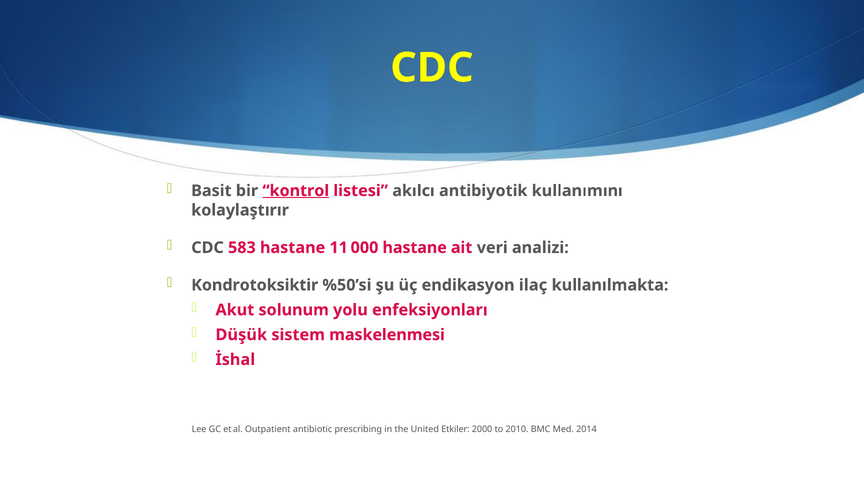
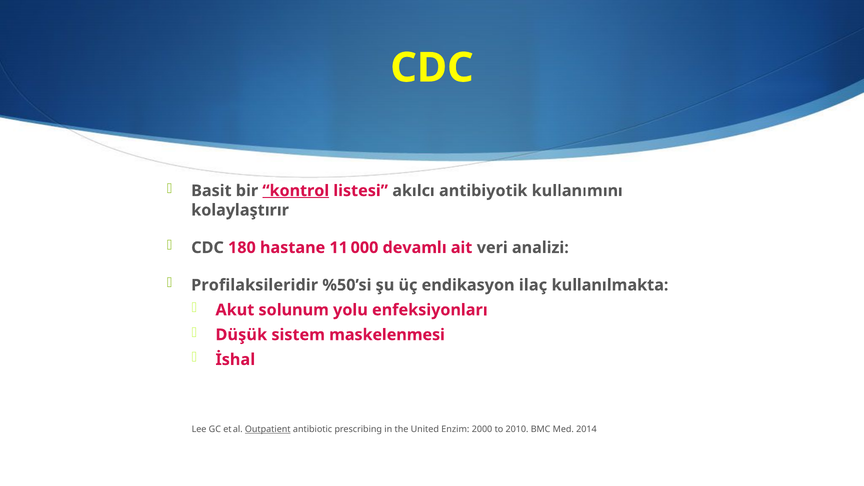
583: 583 -> 180
000 hastane: hastane -> devamlı
Kondrotoksiktir: Kondrotoksiktir -> Profilaksileridir
Outpatient underline: none -> present
Etkiler: Etkiler -> Enzim
